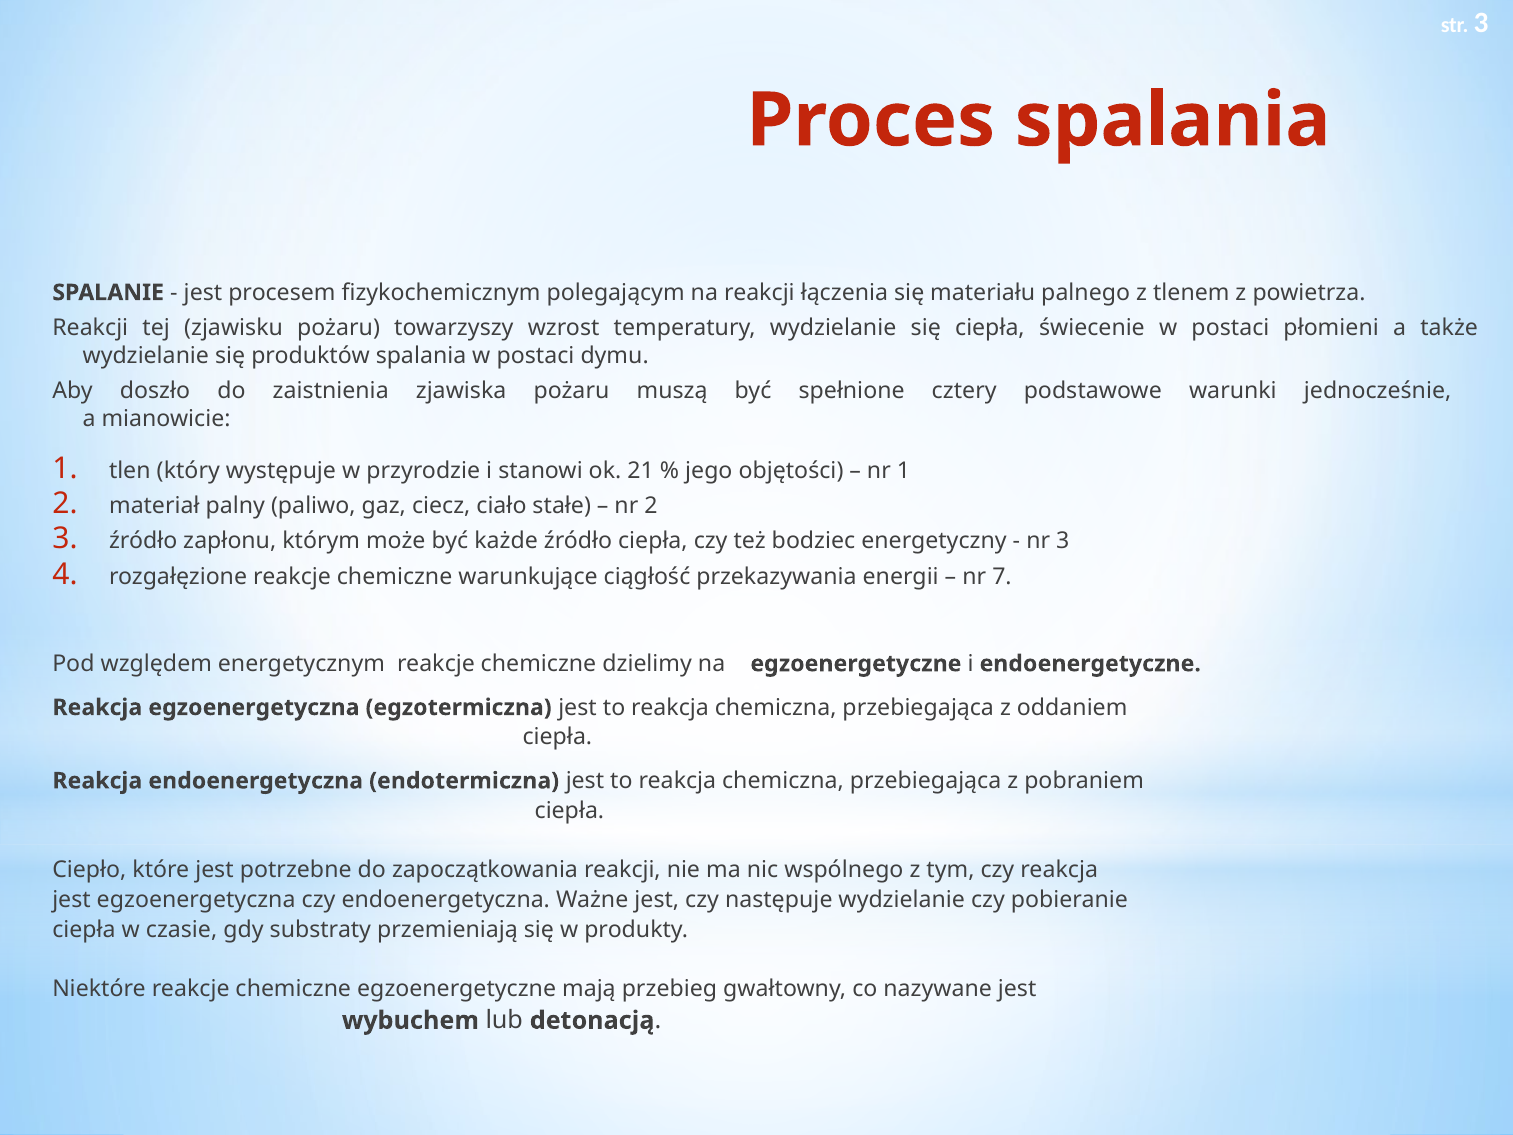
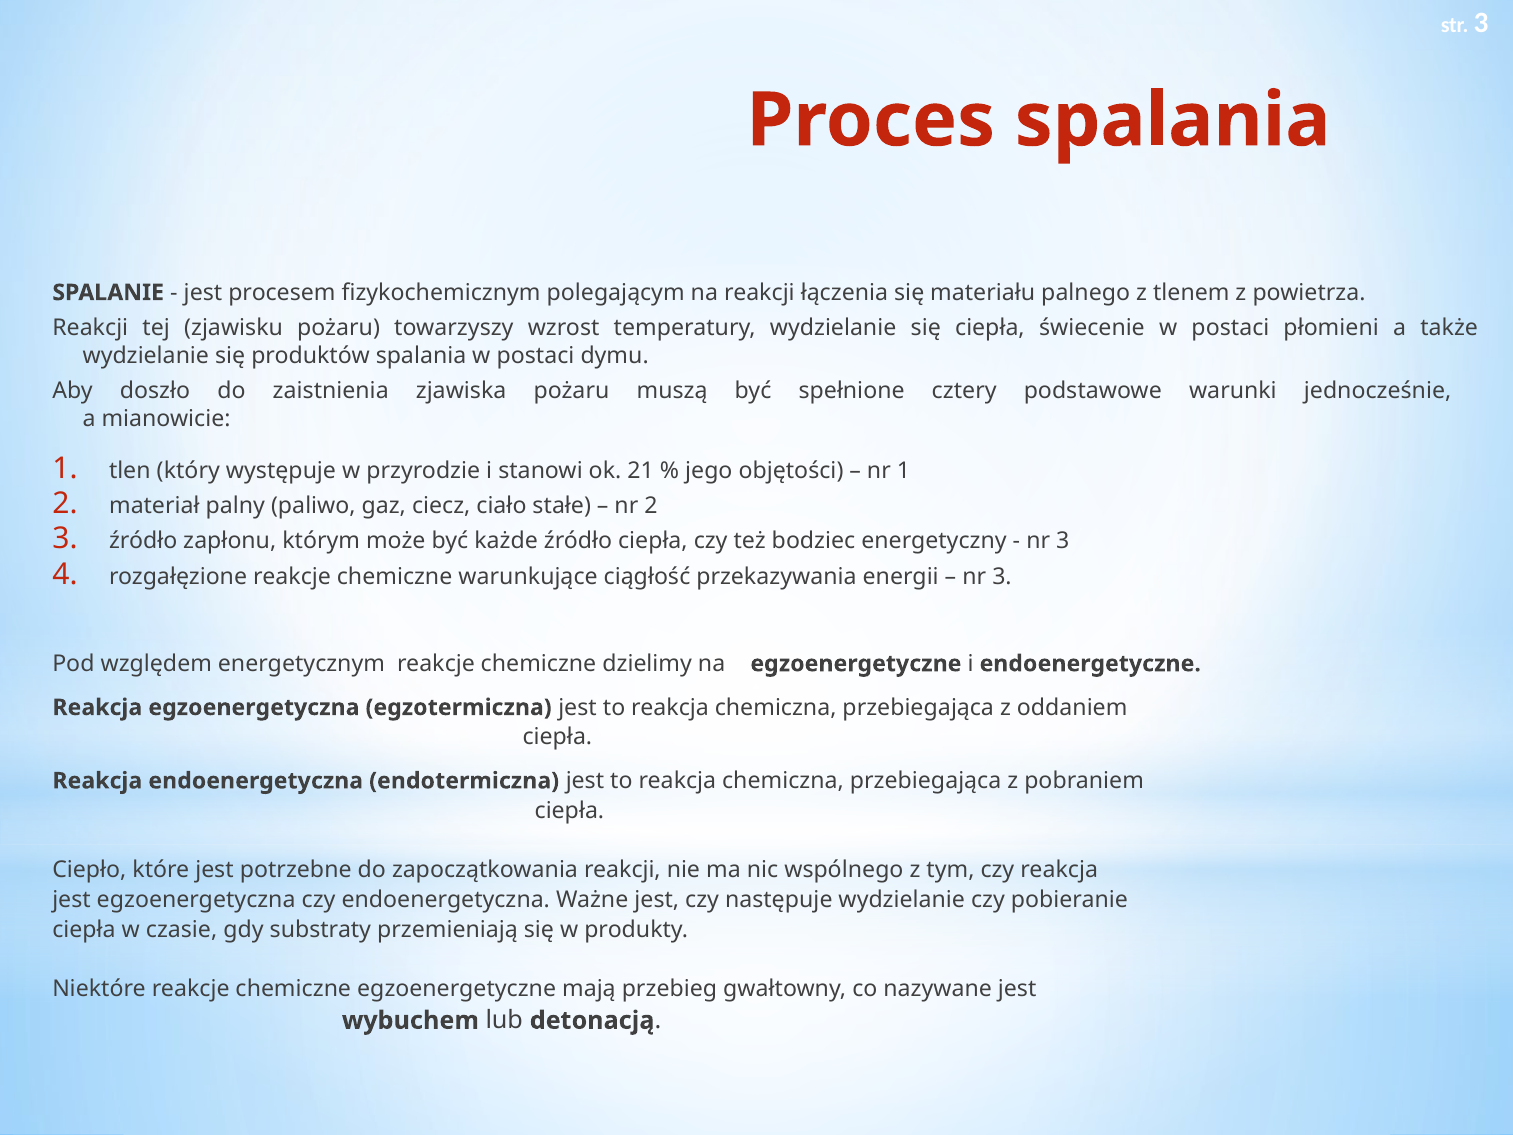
7 at (1002, 576): 7 -> 3
